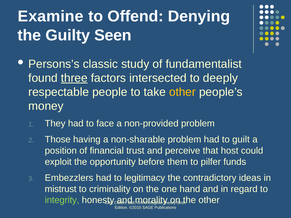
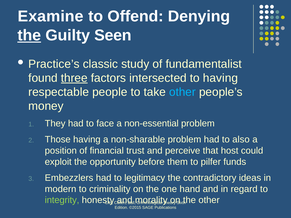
the at (29, 35) underline: none -> present
Persons’s: Persons’s -> Practice’s
to deeply: deeply -> having
other at (182, 92) colour: yellow -> light blue
non-provided: non-provided -> non-essential
guilt: guilt -> also
mistrust: mistrust -> modern
